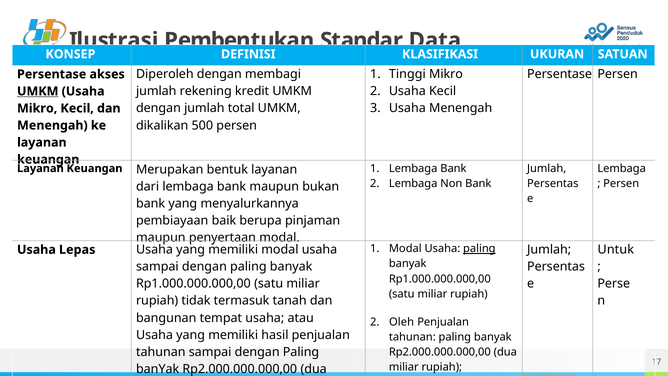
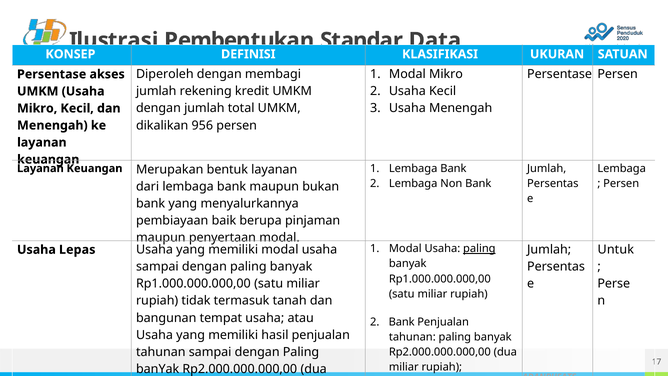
Tinggi at (407, 74): Tinggi -> Modal
UMKM at (38, 91) underline: present -> none
500: 500 -> 956
Oleh at (402, 322): Oleh -> Bank
